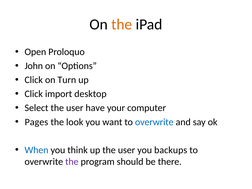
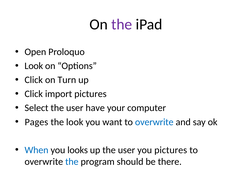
the at (122, 24) colour: orange -> purple
John at (34, 66): John -> Look
import desktop: desktop -> pictures
think: think -> looks
you backups: backups -> pictures
the at (72, 162) colour: purple -> blue
